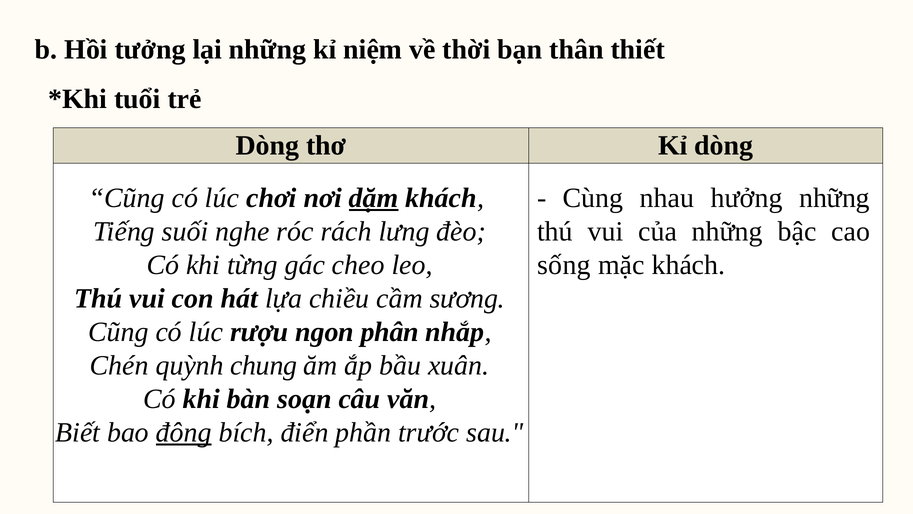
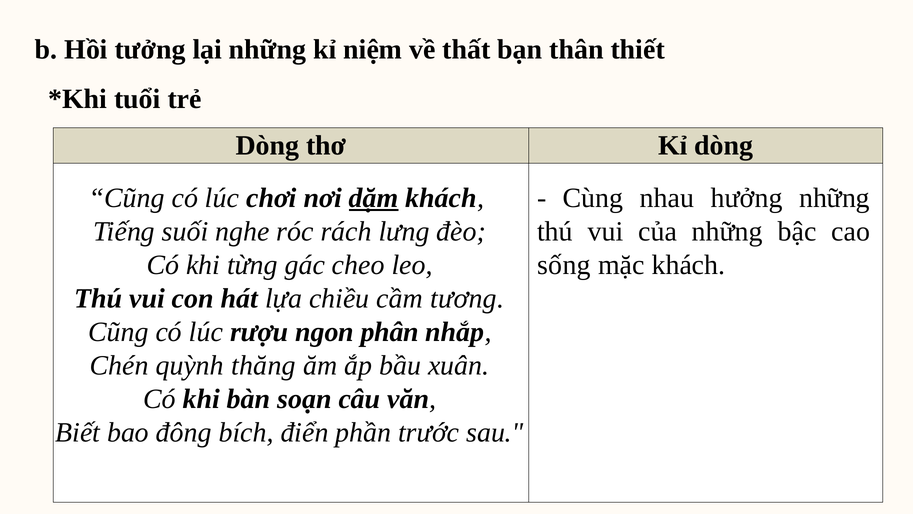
thời: thời -> thất
sương: sương -> tương
chung: chung -> thăng
đông underline: present -> none
